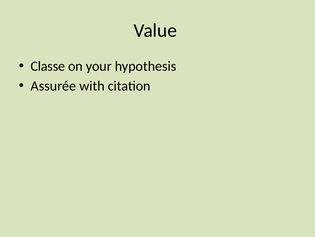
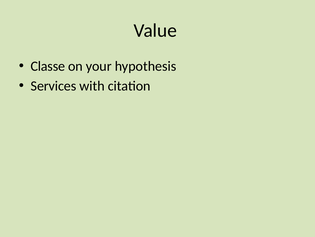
Assurée: Assurée -> Services
